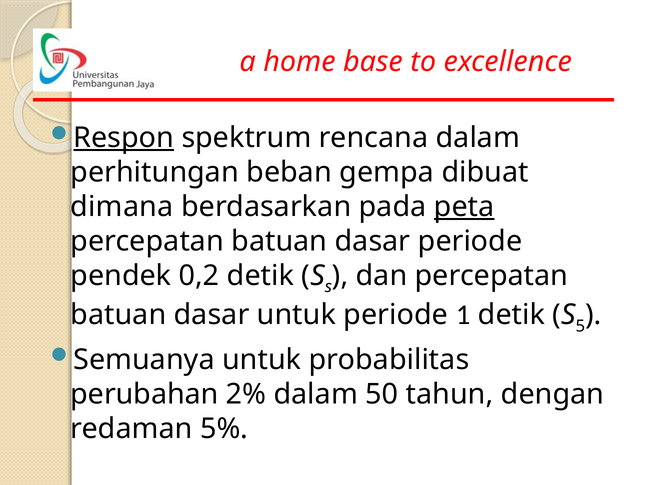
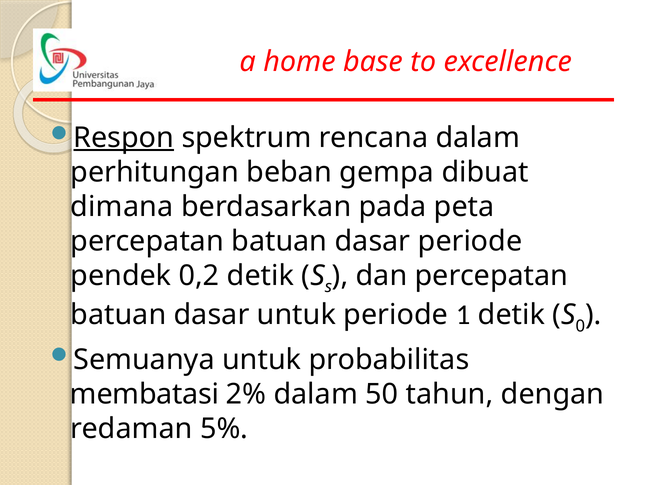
peta underline: present -> none
5: 5 -> 0
perubahan: perubahan -> membatasi
